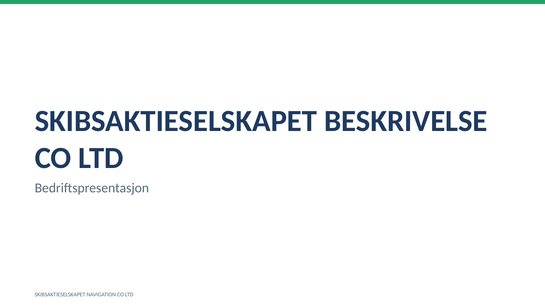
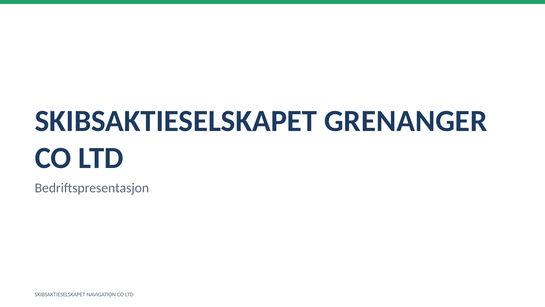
BESKRIVELSE: BESKRIVELSE -> GRENANGER
